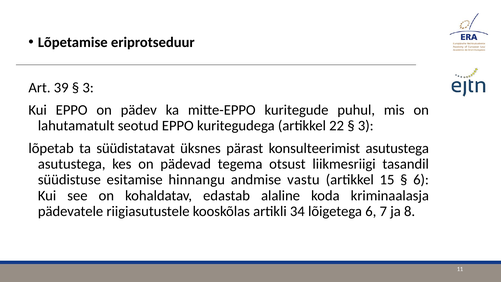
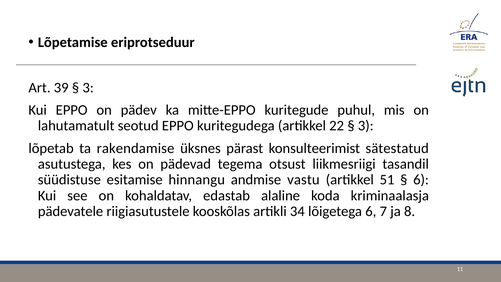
süüdistatavat: süüdistatavat -> rakendamise
konsulteerimist asutustega: asutustega -> sätestatud
15: 15 -> 51
